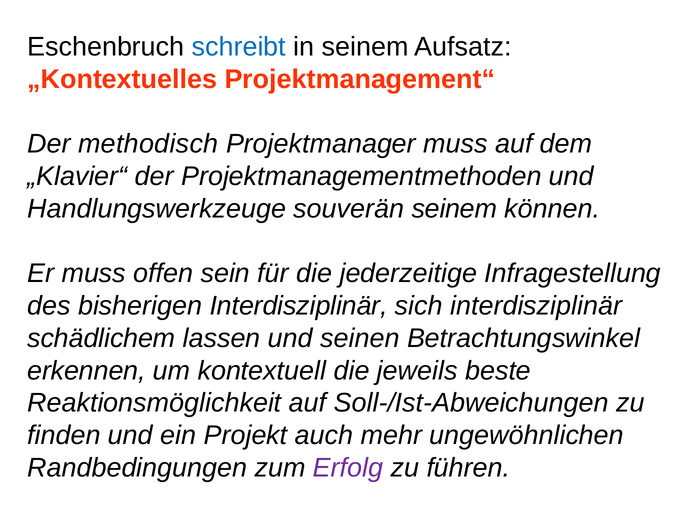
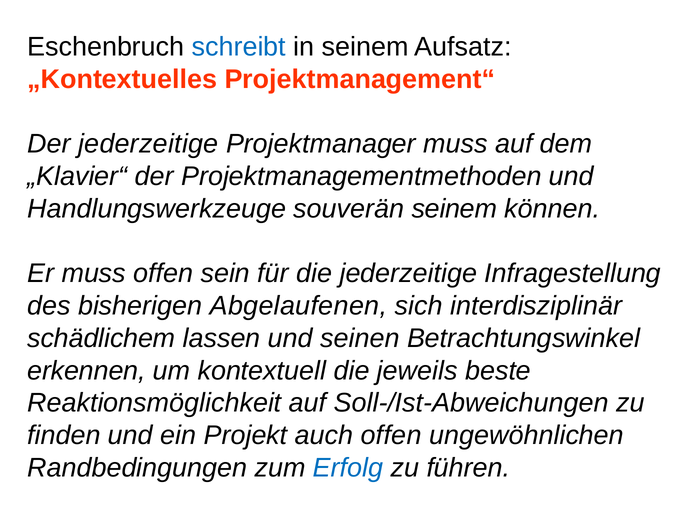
Der methodisch: methodisch -> jederzeitige
bisherigen Interdisziplinär: Interdisziplinär -> Abgelaufenen
auch mehr: mehr -> offen
Erfolg colour: purple -> blue
